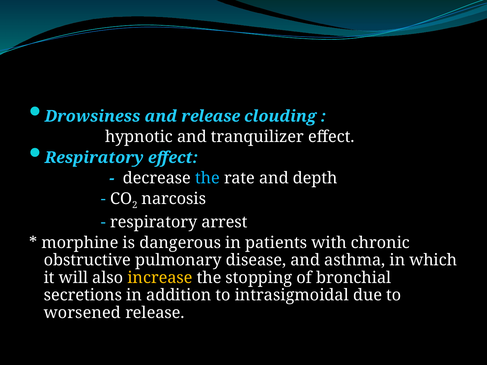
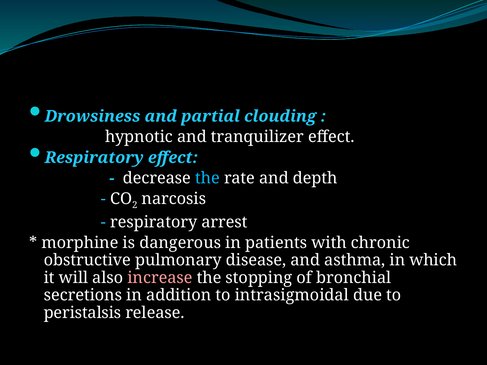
and release: release -> partial
increase colour: yellow -> pink
worsened: worsened -> peristalsis
